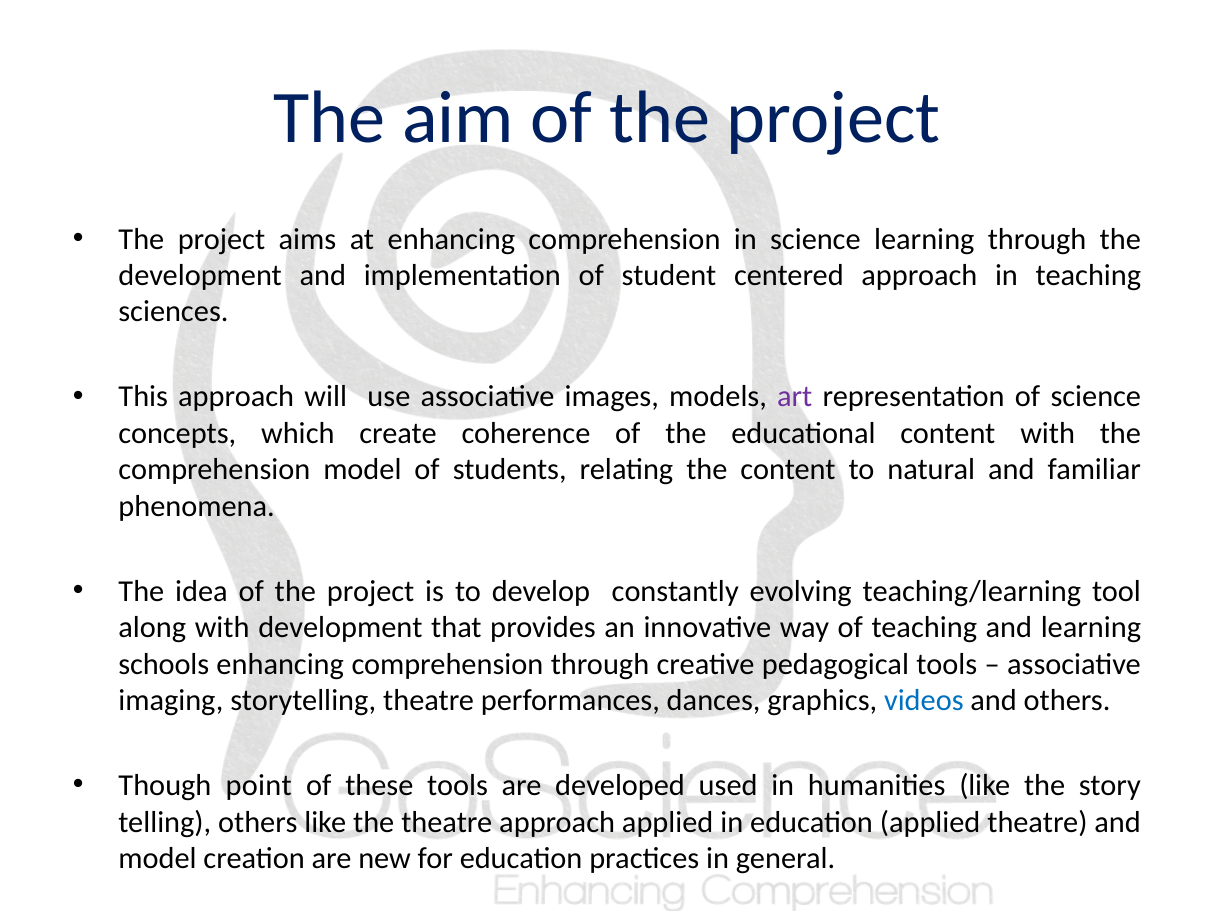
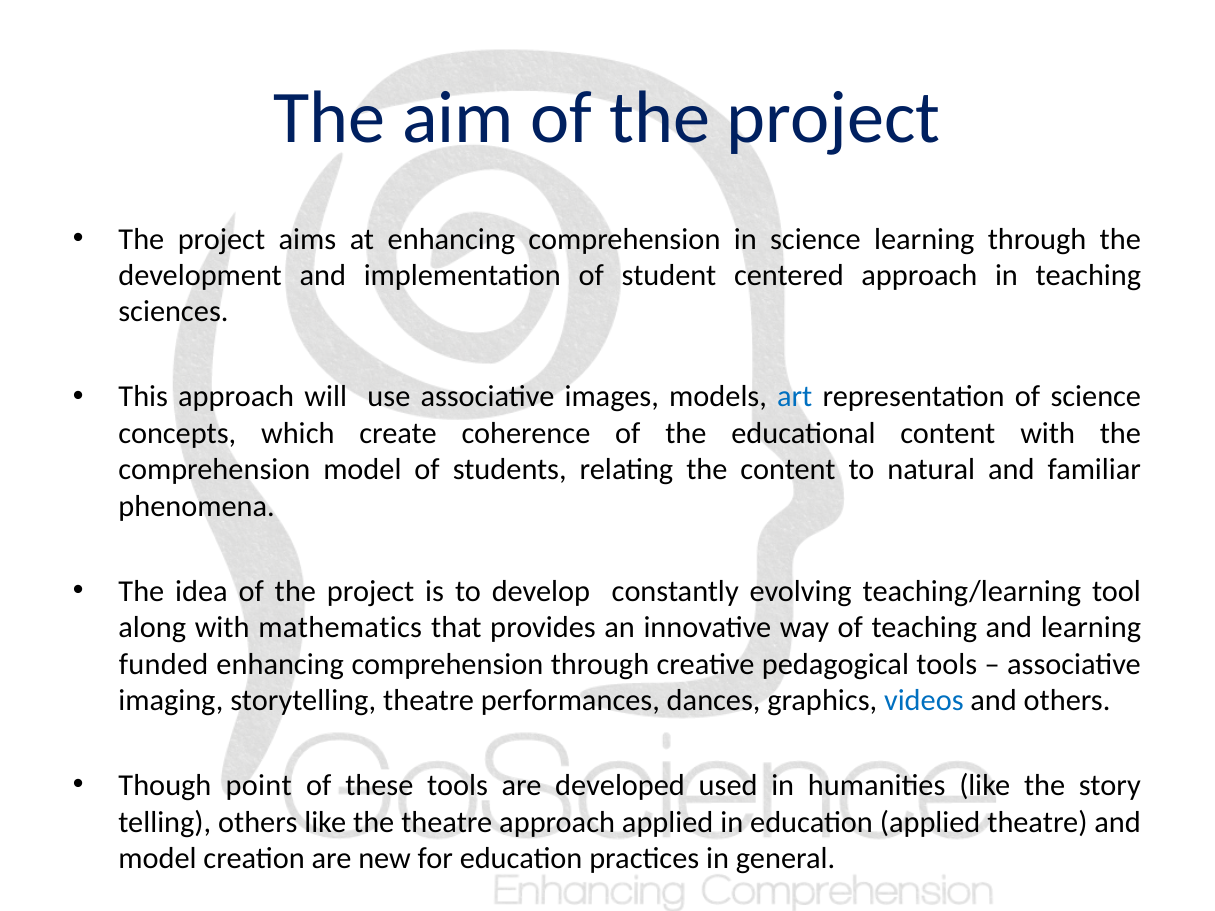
art colour: purple -> blue
with development: development -> mathematics
schools: schools -> funded
